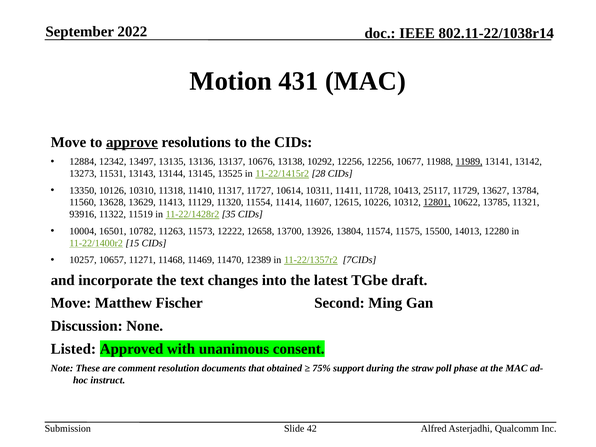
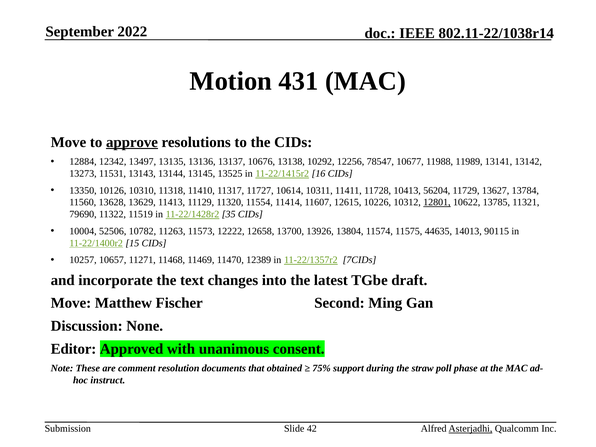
12256 12256: 12256 -> 78547
11989 underline: present -> none
28: 28 -> 16
25117: 25117 -> 56204
93916: 93916 -> 79690
16501: 16501 -> 52506
15500: 15500 -> 44635
12280: 12280 -> 90115
Listed: Listed -> Editor
Asterjadhi underline: none -> present
